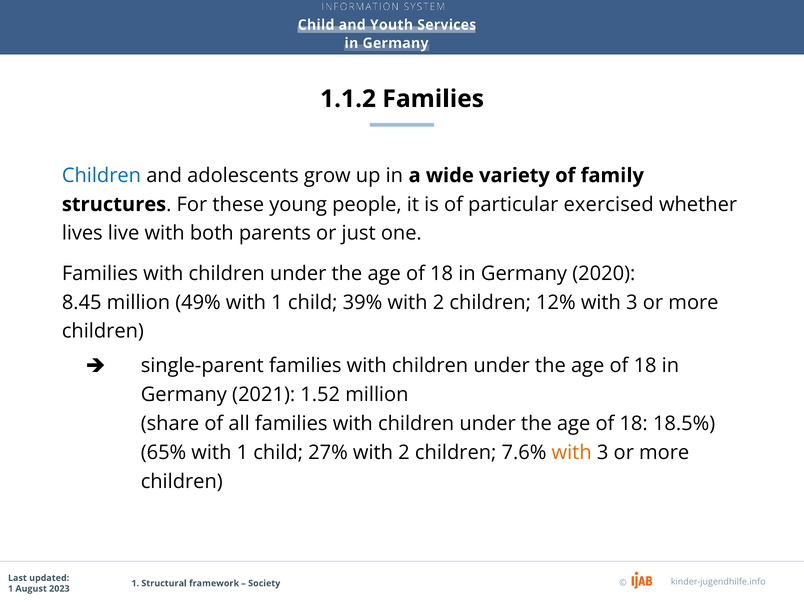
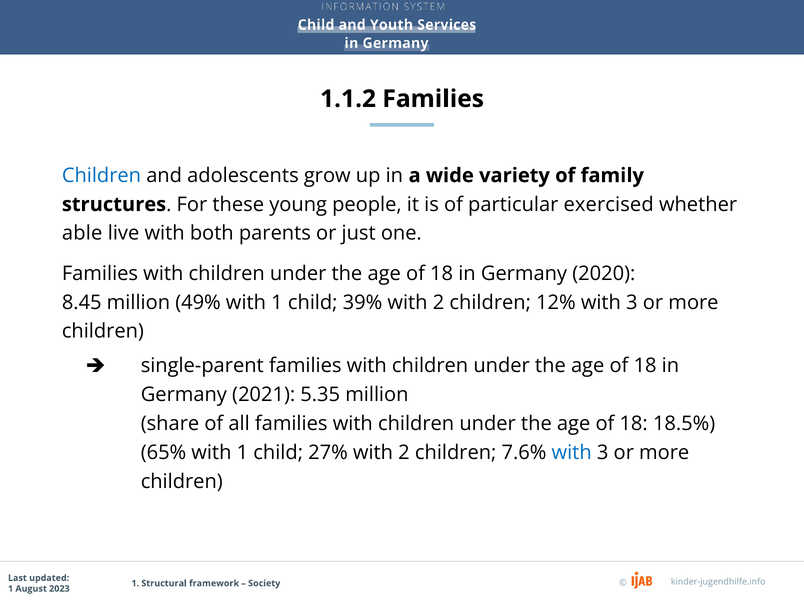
lives: lives -> able
1.52: 1.52 -> 5.35
with at (572, 453) colour: orange -> blue
